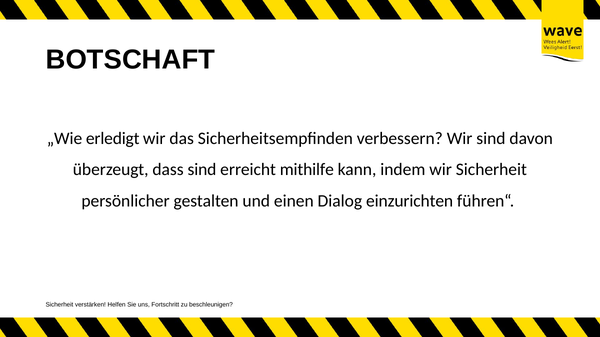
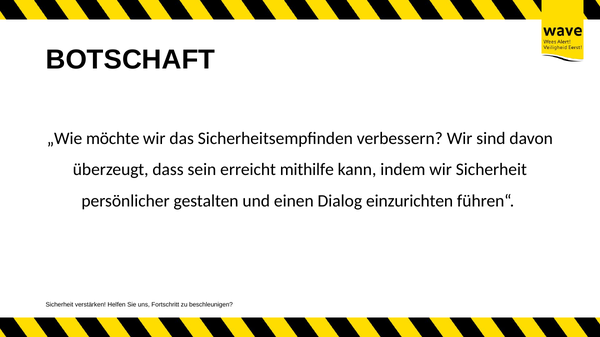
erledigt: erledigt -> möchte
dass sind: sind -> sein
